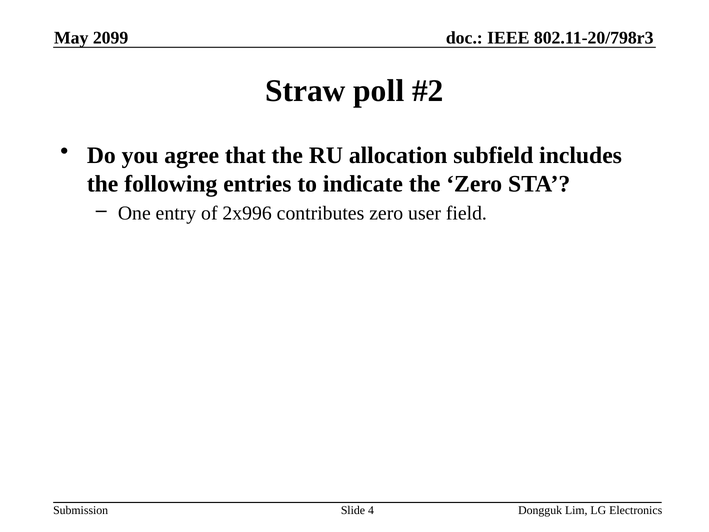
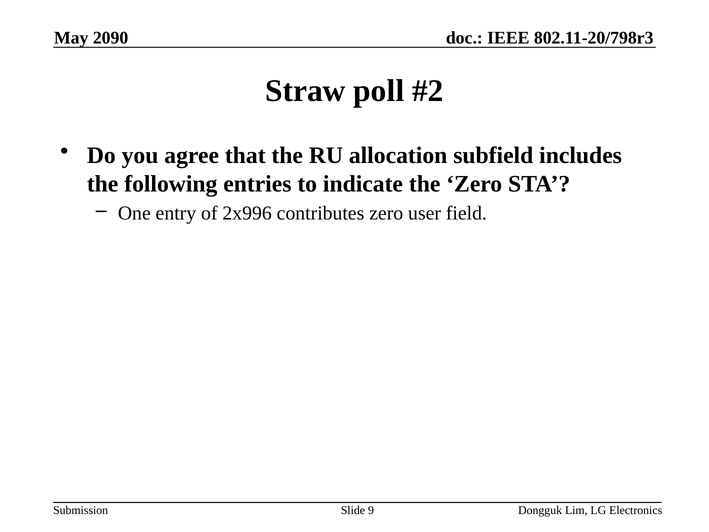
2099: 2099 -> 2090
4: 4 -> 9
